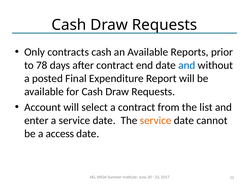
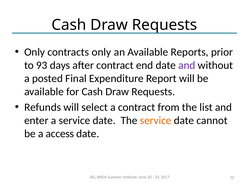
contracts cash: cash -> only
78: 78 -> 93
and at (187, 66) colour: blue -> purple
Account: Account -> Refunds
